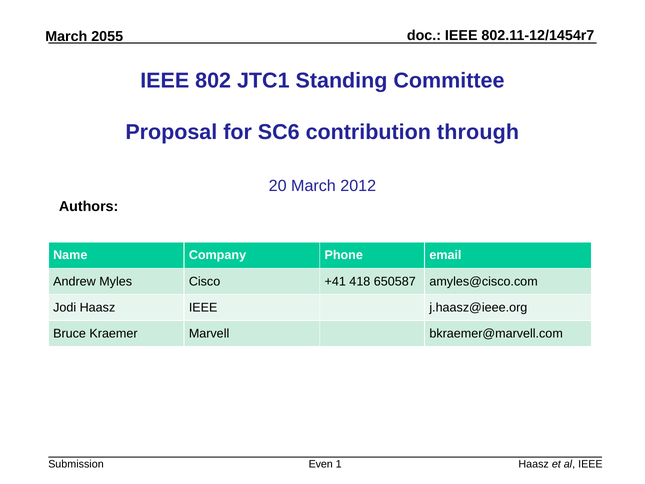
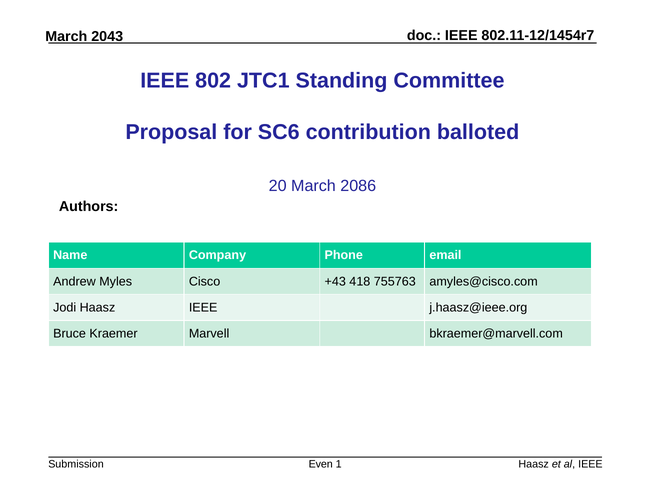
2055: 2055 -> 2043
through: through -> balloted
2012: 2012 -> 2086
+41: +41 -> +43
650587: 650587 -> 755763
